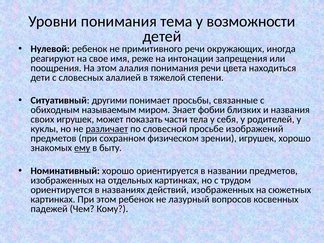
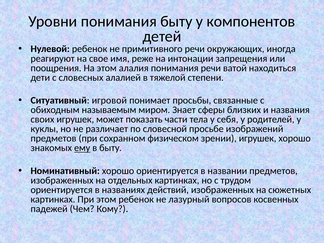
понимания тема: тема -> быту
возможности: возможности -> компонентов
цвета: цвета -> ватой
другими: другими -> игровой
фобии: фобии -> сферы
различает underline: present -> none
